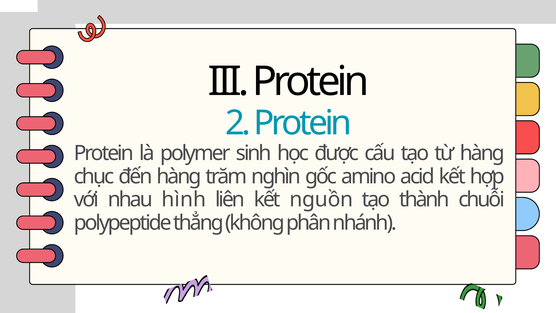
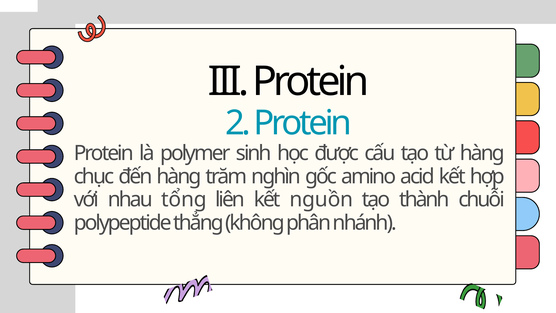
hình: hình -> tổng
